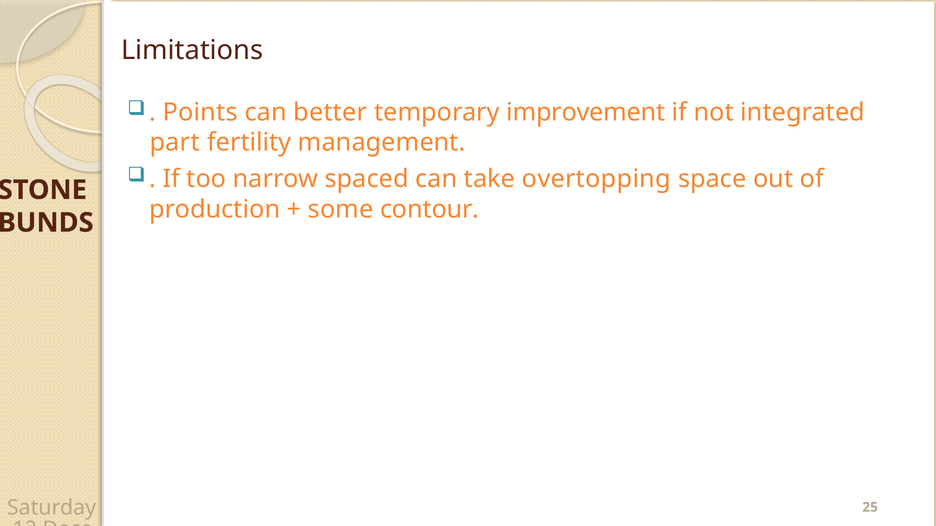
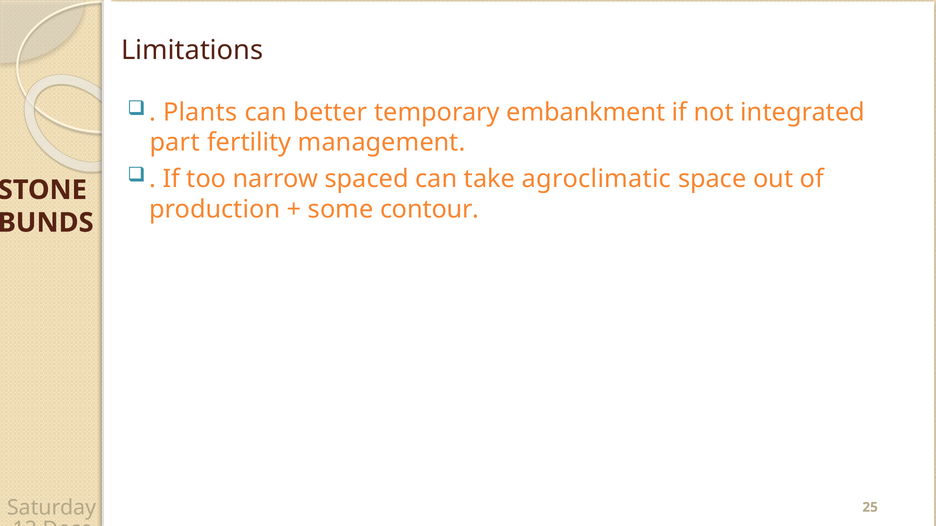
Points: Points -> Plants
improvement: improvement -> embankment
overtopping: overtopping -> agroclimatic
